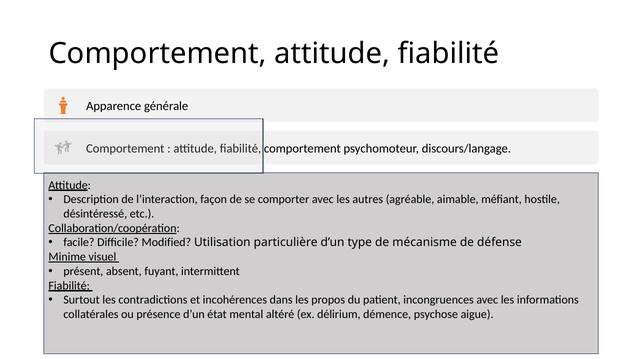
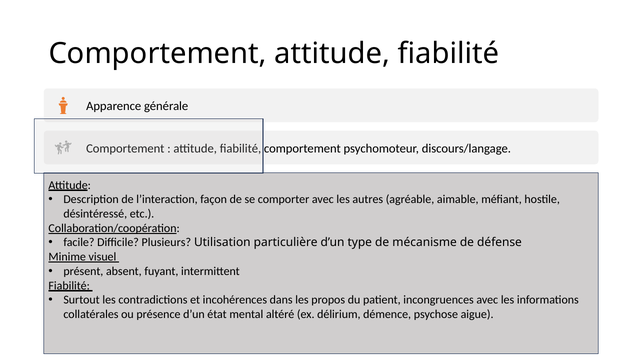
Modified: Modified -> Plusieurs
